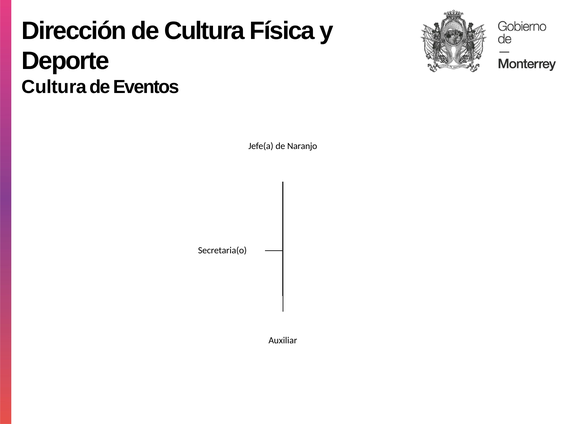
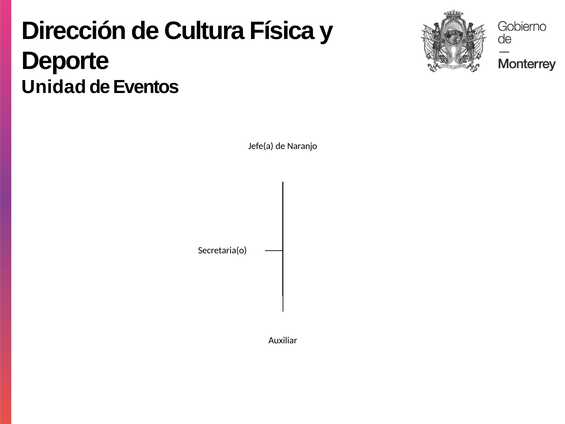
Cultura at (54, 87): Cultura -> Unidad
